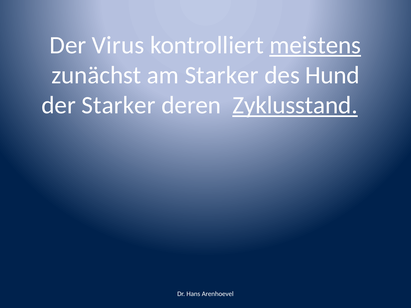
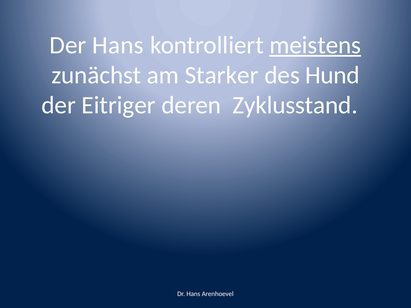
Der Virus: Virus -> Hans
der Starker: Starker -> Eitriger
Zyklusstand underline: present -> none
